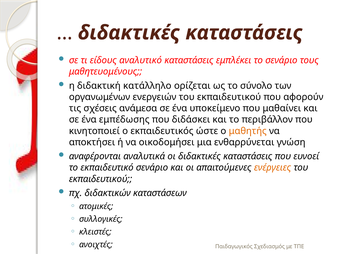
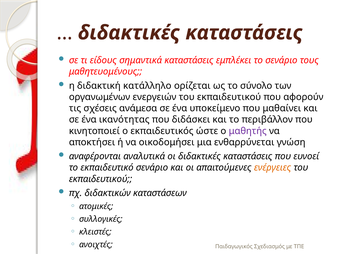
αναλυτικό: αναλυτικό -> σημαντικά
εμπέδωσης: εμπέδωσης -> ικανότητας
μαθητής colour: orange -> purple
